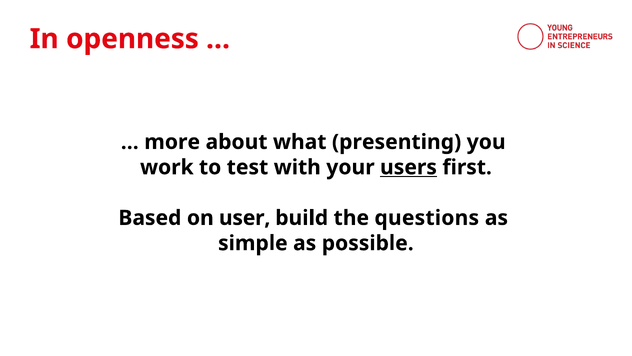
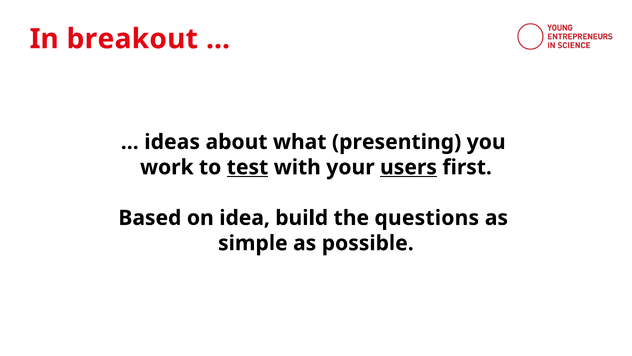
openness: openness -> breakout
more: more -> ideas
test underline: none -> present
user: user -> idea
